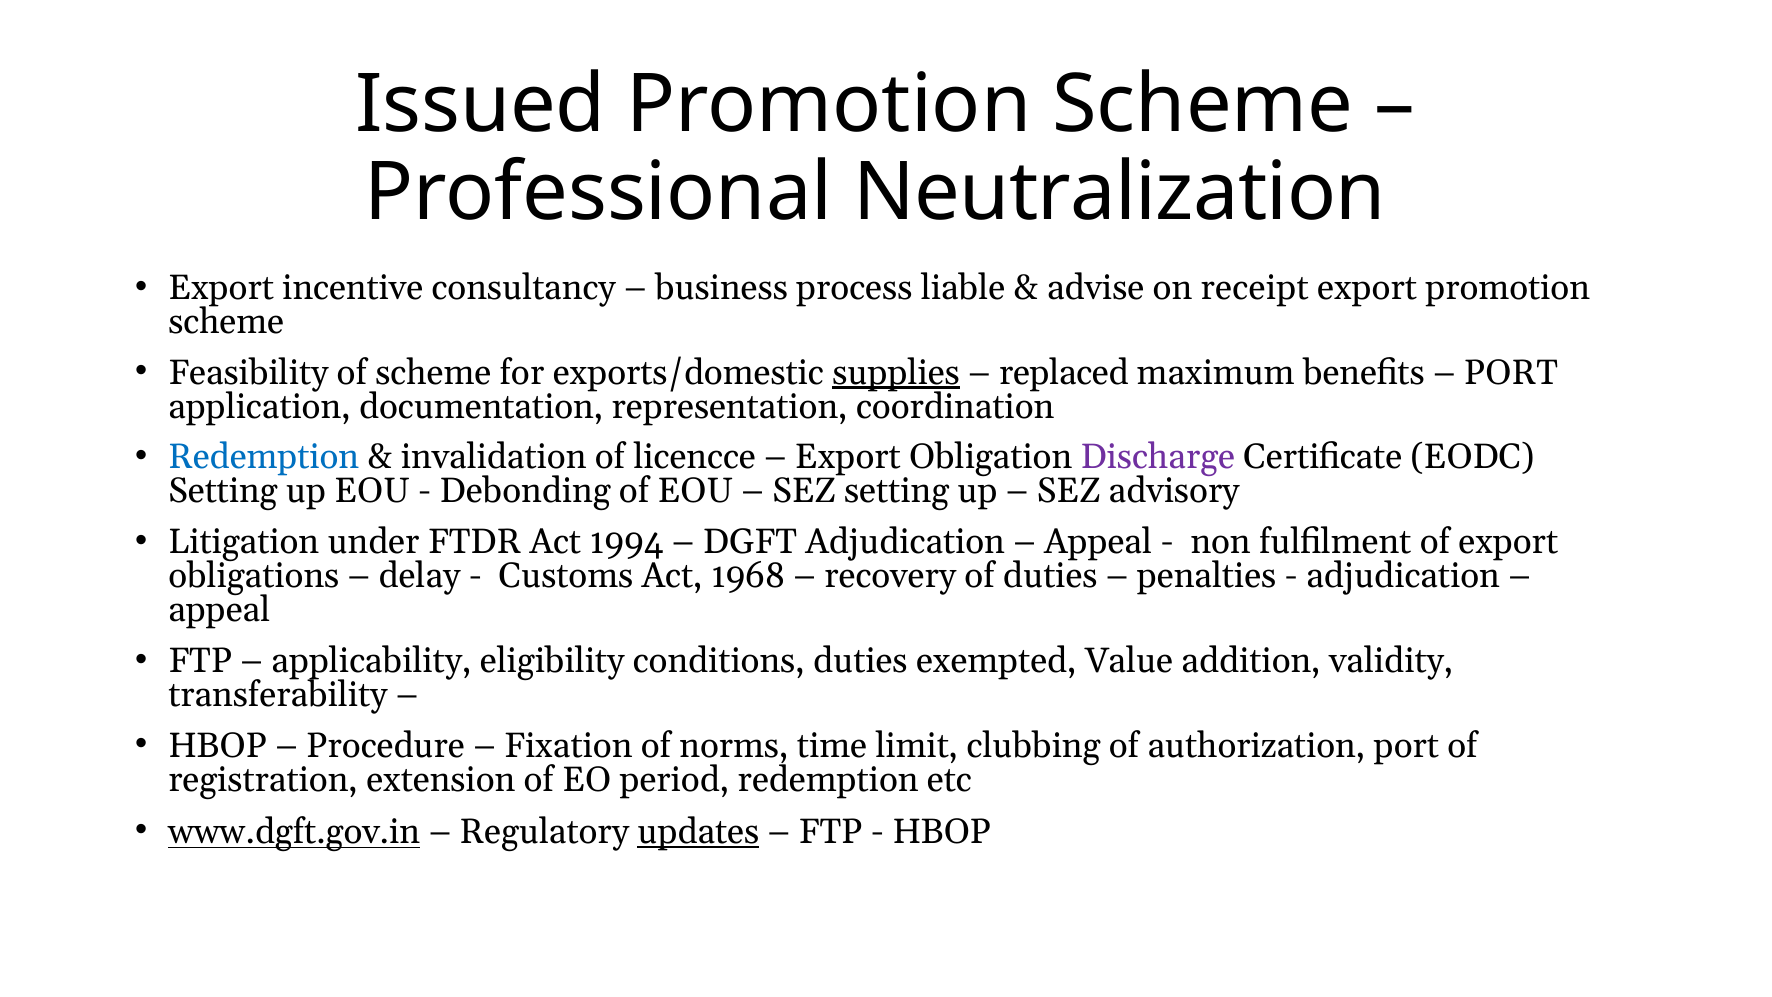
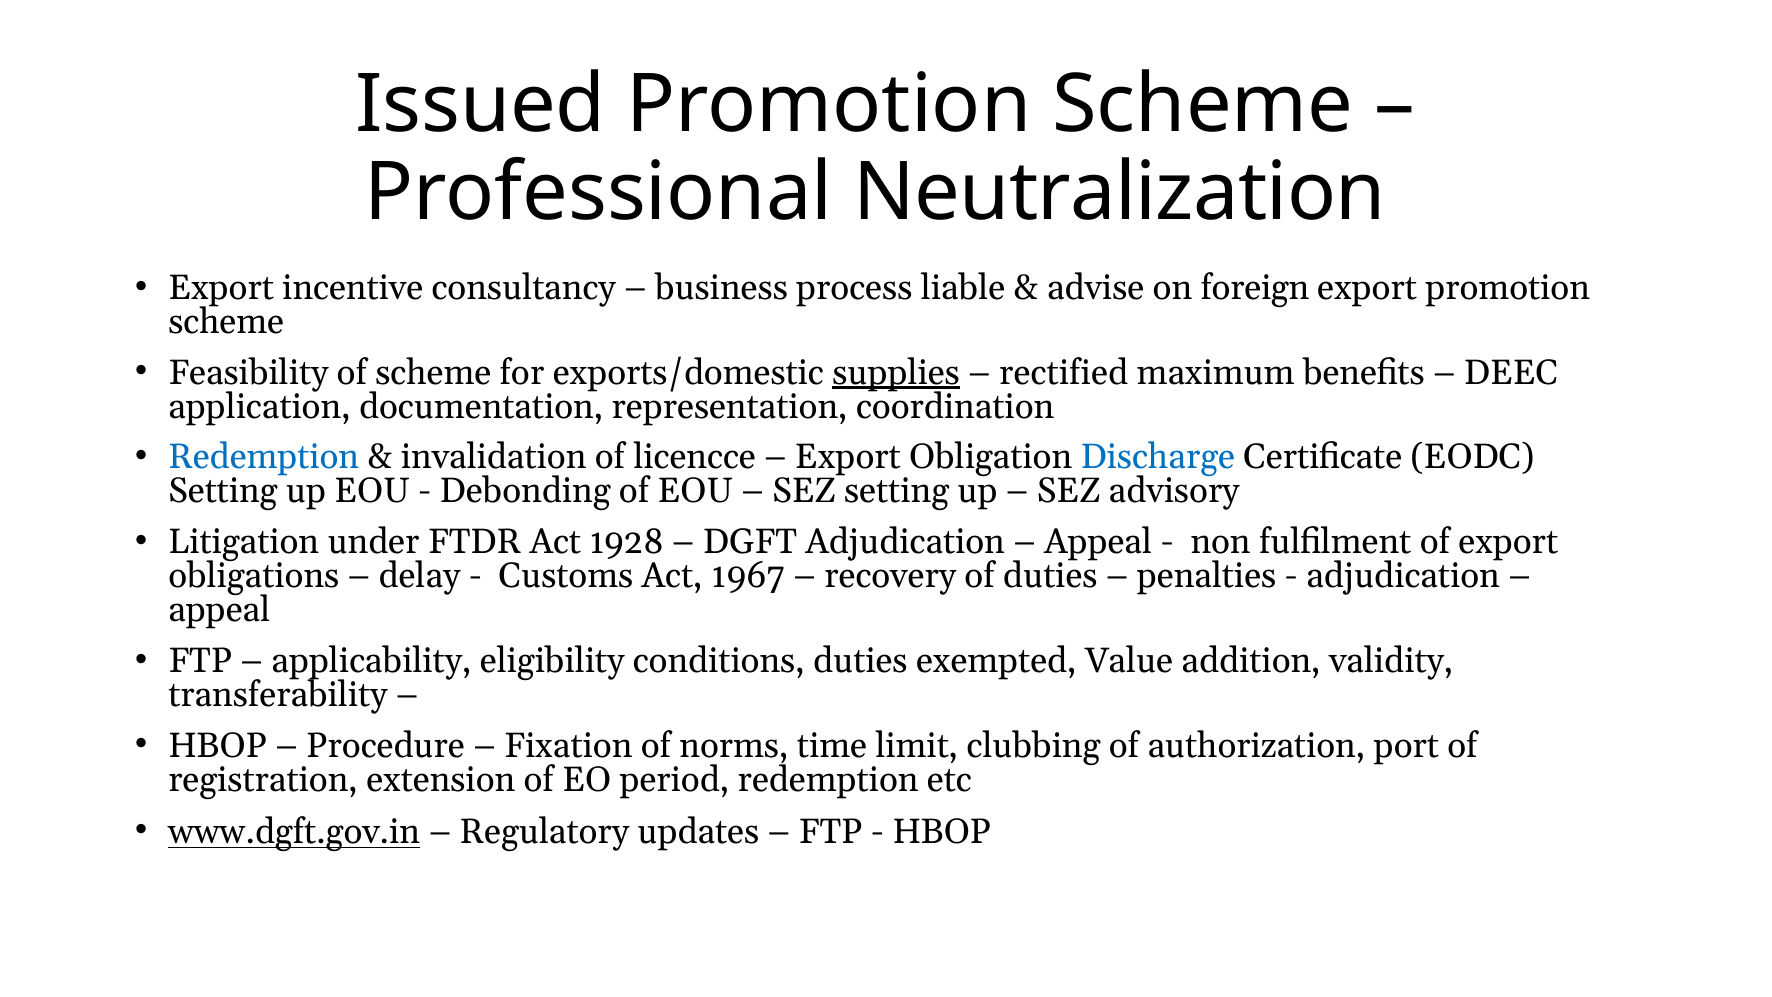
receipt: receipt -> foreign
replaced: replaced -> rectified
PORT at (1511, 372): PORT -> DEEC
Discharge colour: purple -> blue
1994: 1994 -> 1928
1968: 1968 -> 1967
updates underline: present -> none
